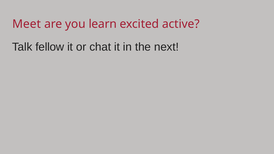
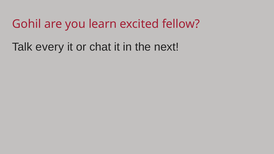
Meet: Meet -> Gohil
active: active -> fellow
fellow: fellow -> every
